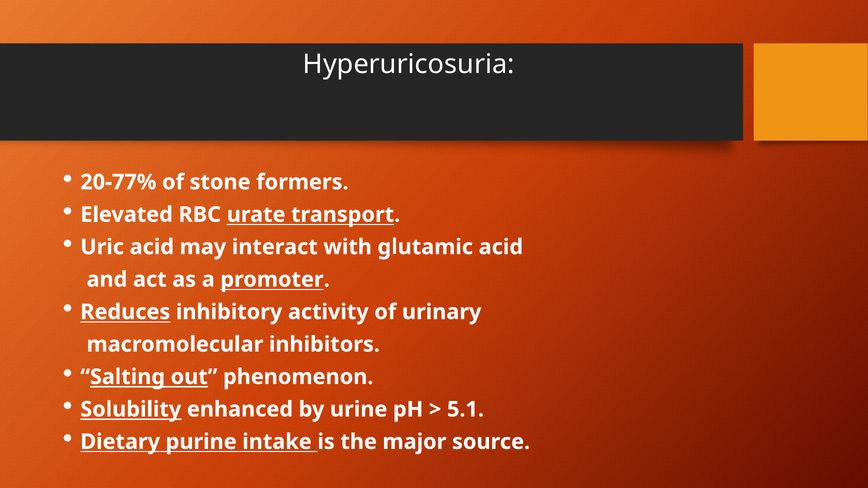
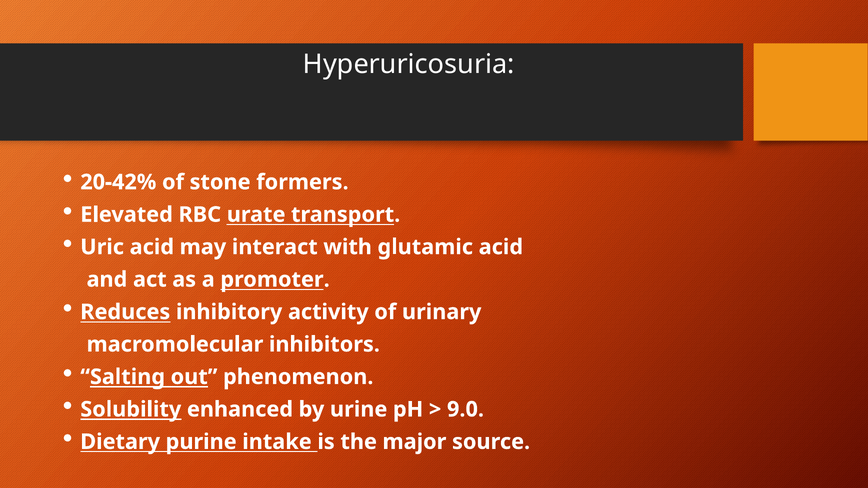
20-77%: 20-77% -> 20-42%
5.1: 5.1 -> 9.0
